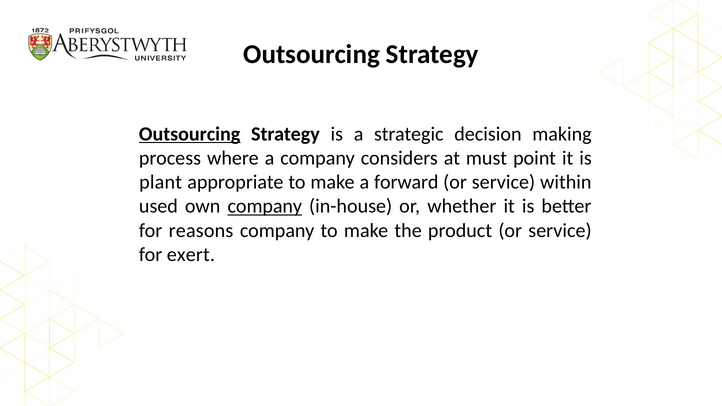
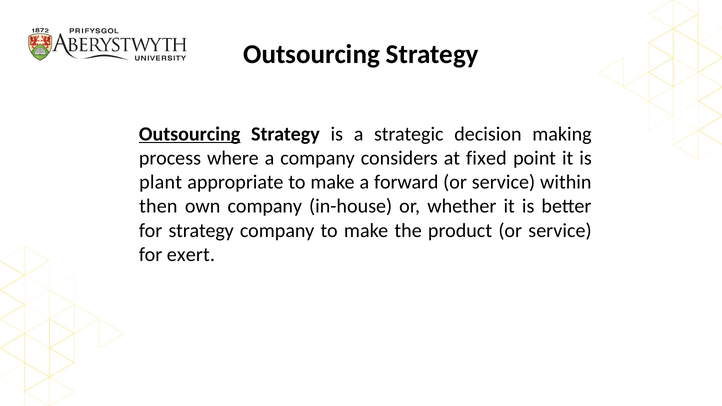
must: must -> fixed
used: used -> then
company at (265, 206) underline: present -> none
for reasons: reasons -> strategy
